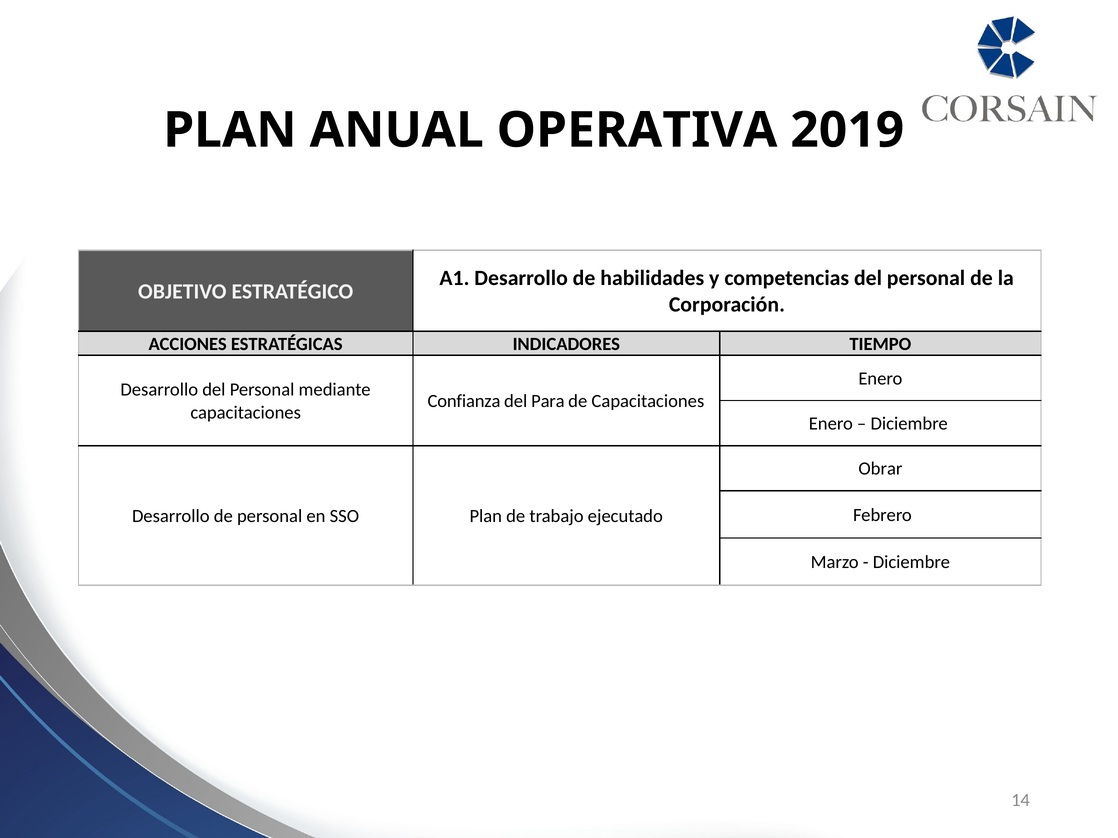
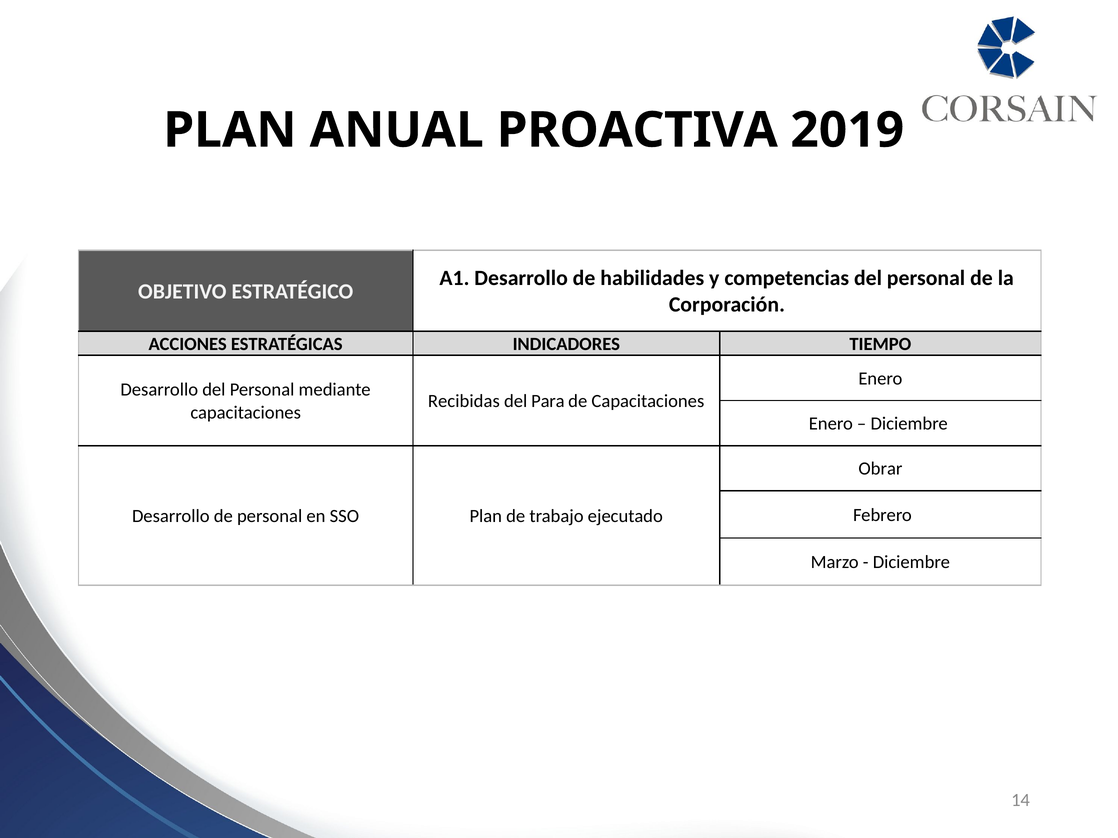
OPERATIVA: OPERATIVA -> PROACTIVA
Confianza: Confianza -> Recibidas
